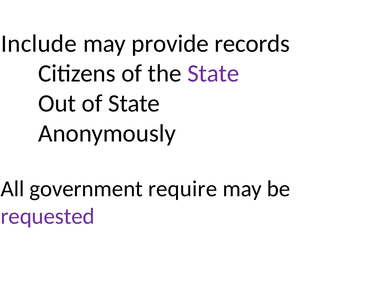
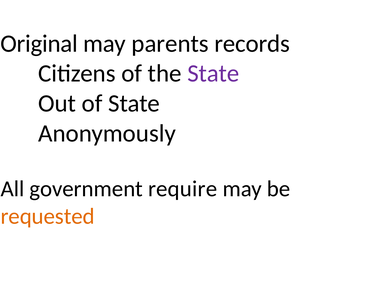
Include: Include -> Original
provide: provide -> parents
requested colour: purple -> orange
